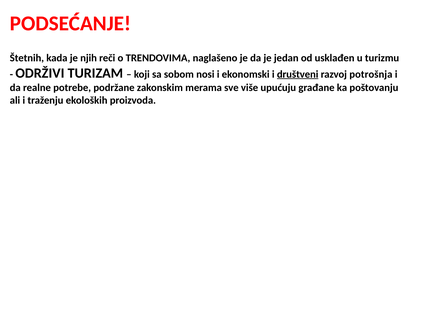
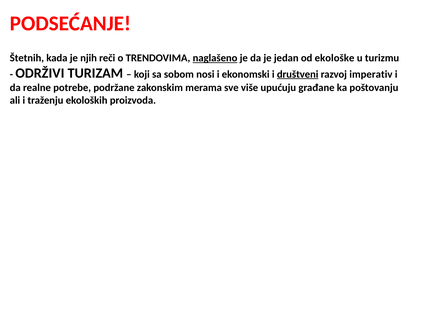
naglašeno underline: none -> present
usklađen: usklađen -> ekološke
potrošnja: potrošnja -> imperativ
